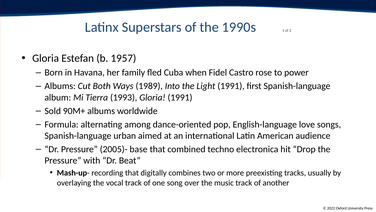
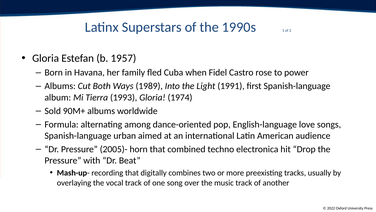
Gloria 1991: 1991 -> 1974
base: base -> horn
